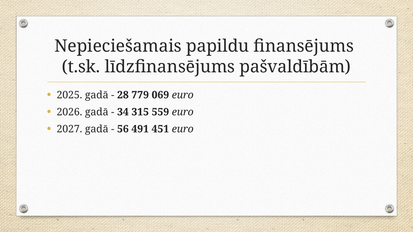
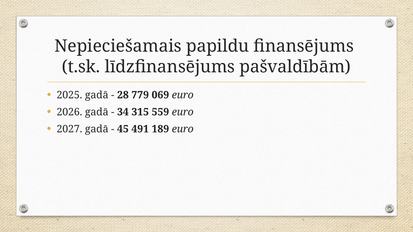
56: 56 -> 45
451: 451 -> 189
